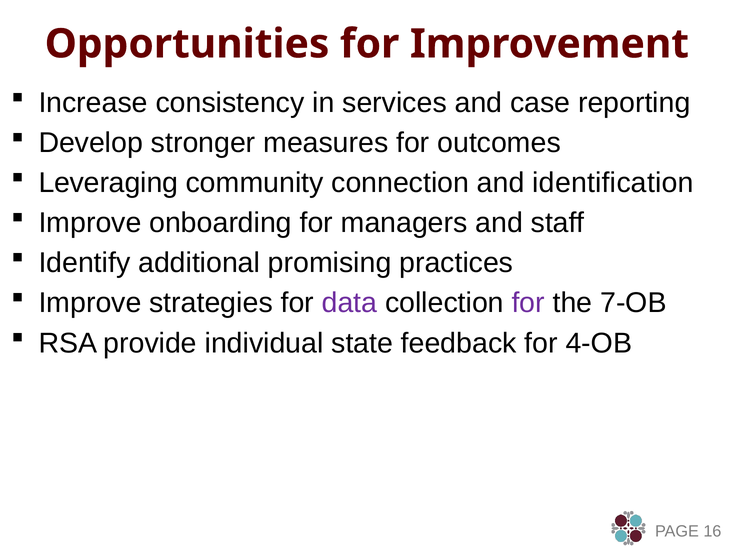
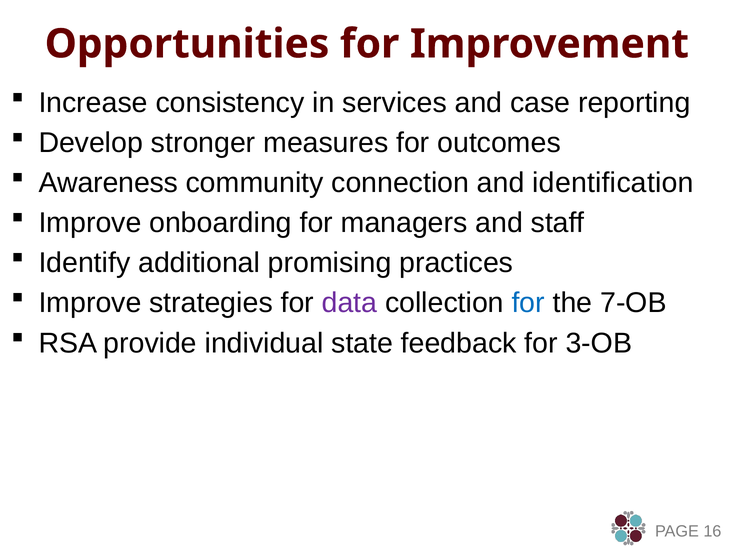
Leveraging: Leveraging -> Awareness
for at (528, 303) colour: purple -> blue
4-OB: 4-OB -> 3-OB
